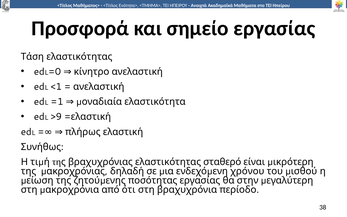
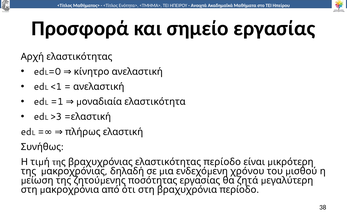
Τάση: Τάση -> Αρχή
>9: >9 -> >3
ελαστικότητας σταθερό: σταθερό -> περίοδο
στην: στην -> ζητά
